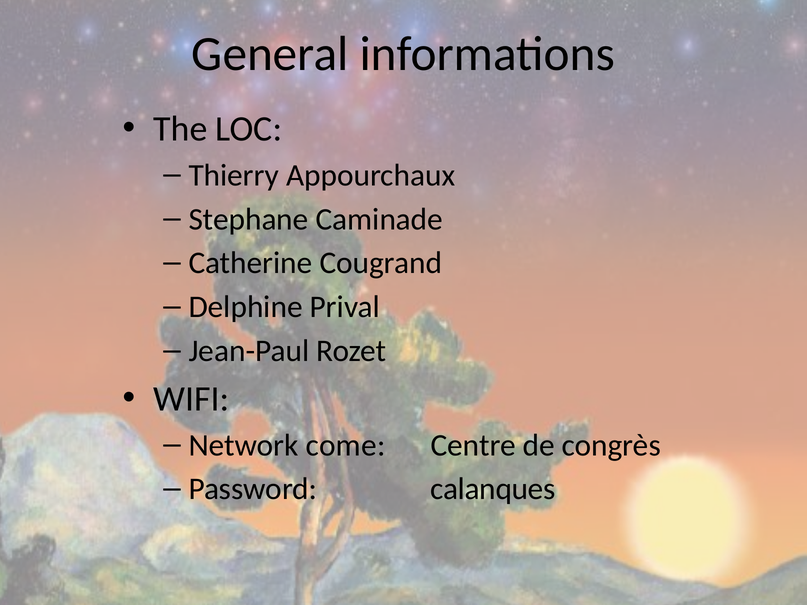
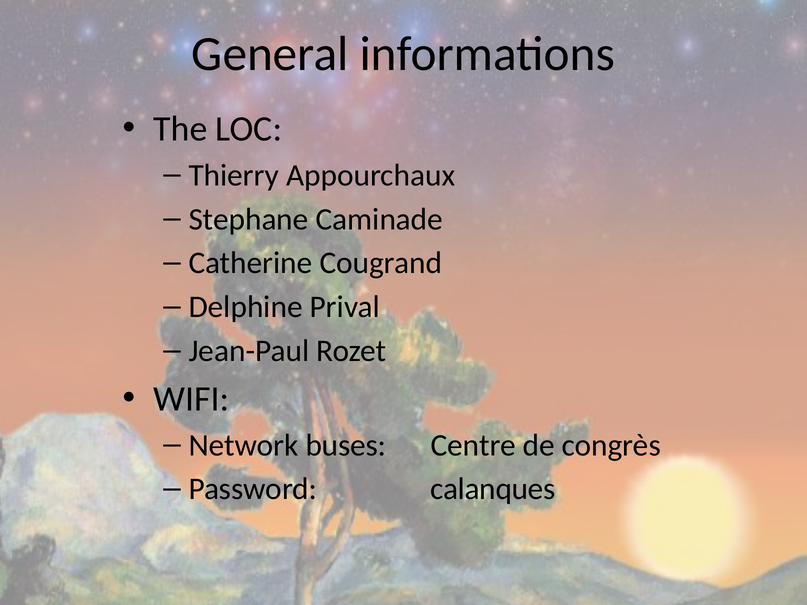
come: come -> buses
